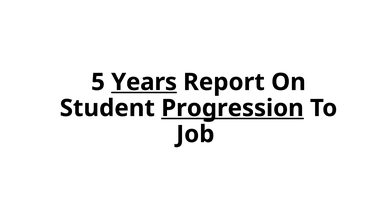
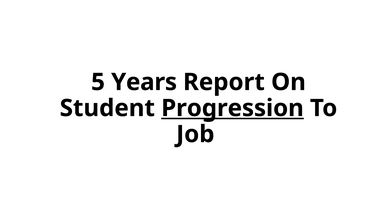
Years underline: present -> none
